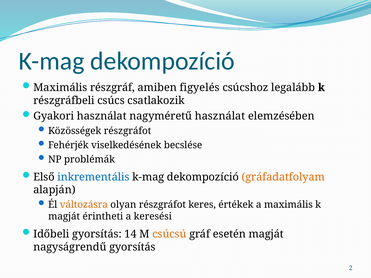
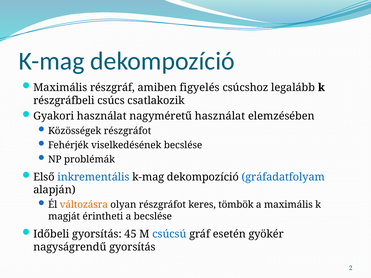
gráfadatfolyam colour: orange -> blue
értékek: értékek -> tömbök
a keresési: keresési -> becslése
14: 14 -> 45
csúcsú colour: orange -> blue
esetén magját: magját -> gyökér
